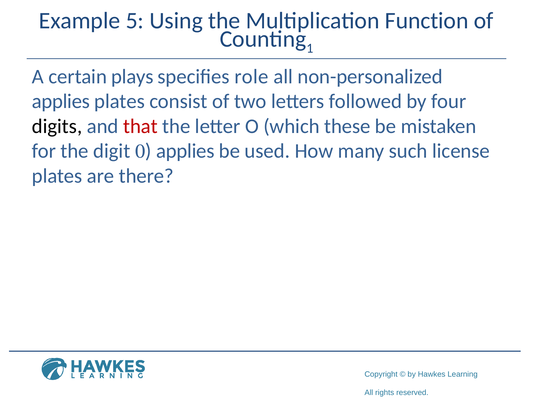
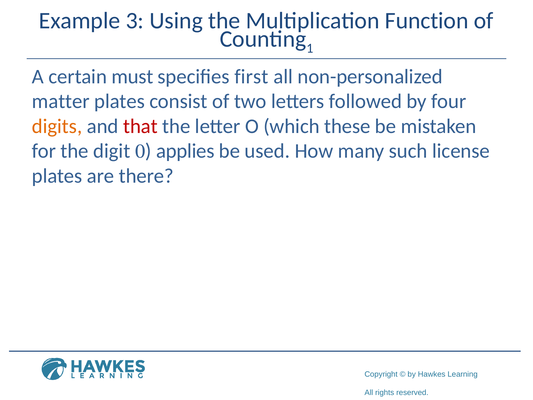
5: 5 -> 3
plays: plays -> must
role: role -> first
applies at (61, 101): applies -> matter
digits colour: black -> orange
